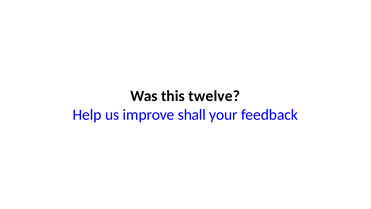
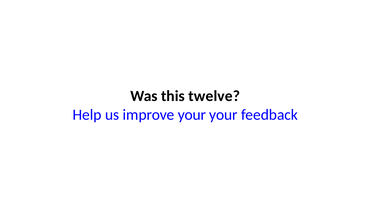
improve shall: shall -> your
